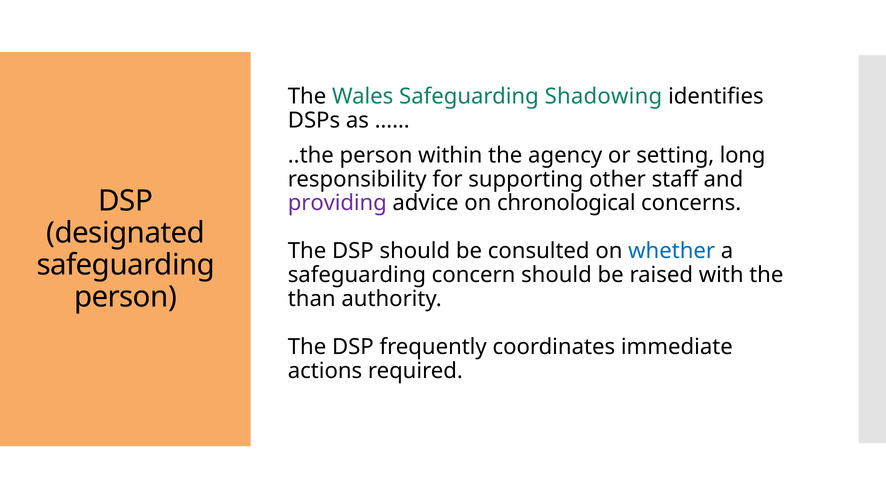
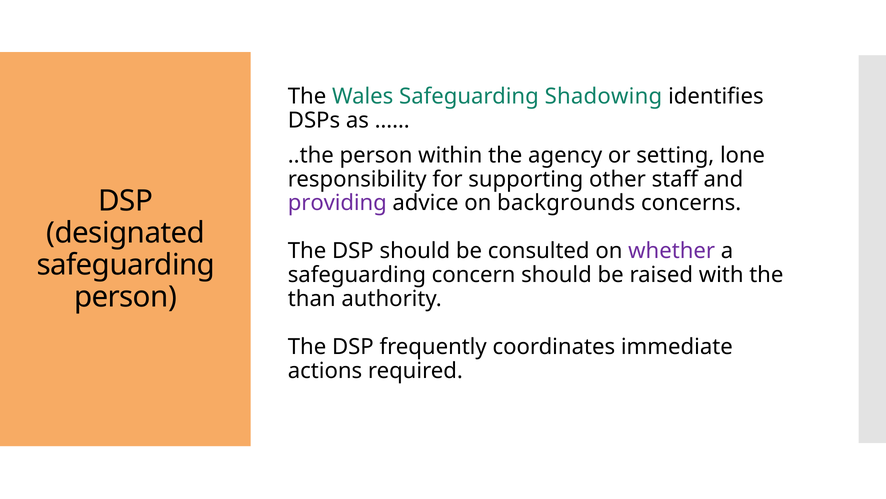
long: long -> lone
chronological: chronological -> backgrounds
whether colour: blue -> purple
